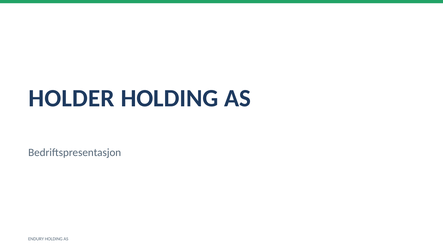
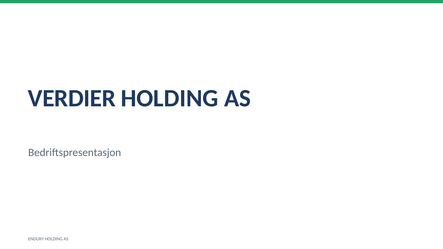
HOLDER: HOLDER -> VERDIER
